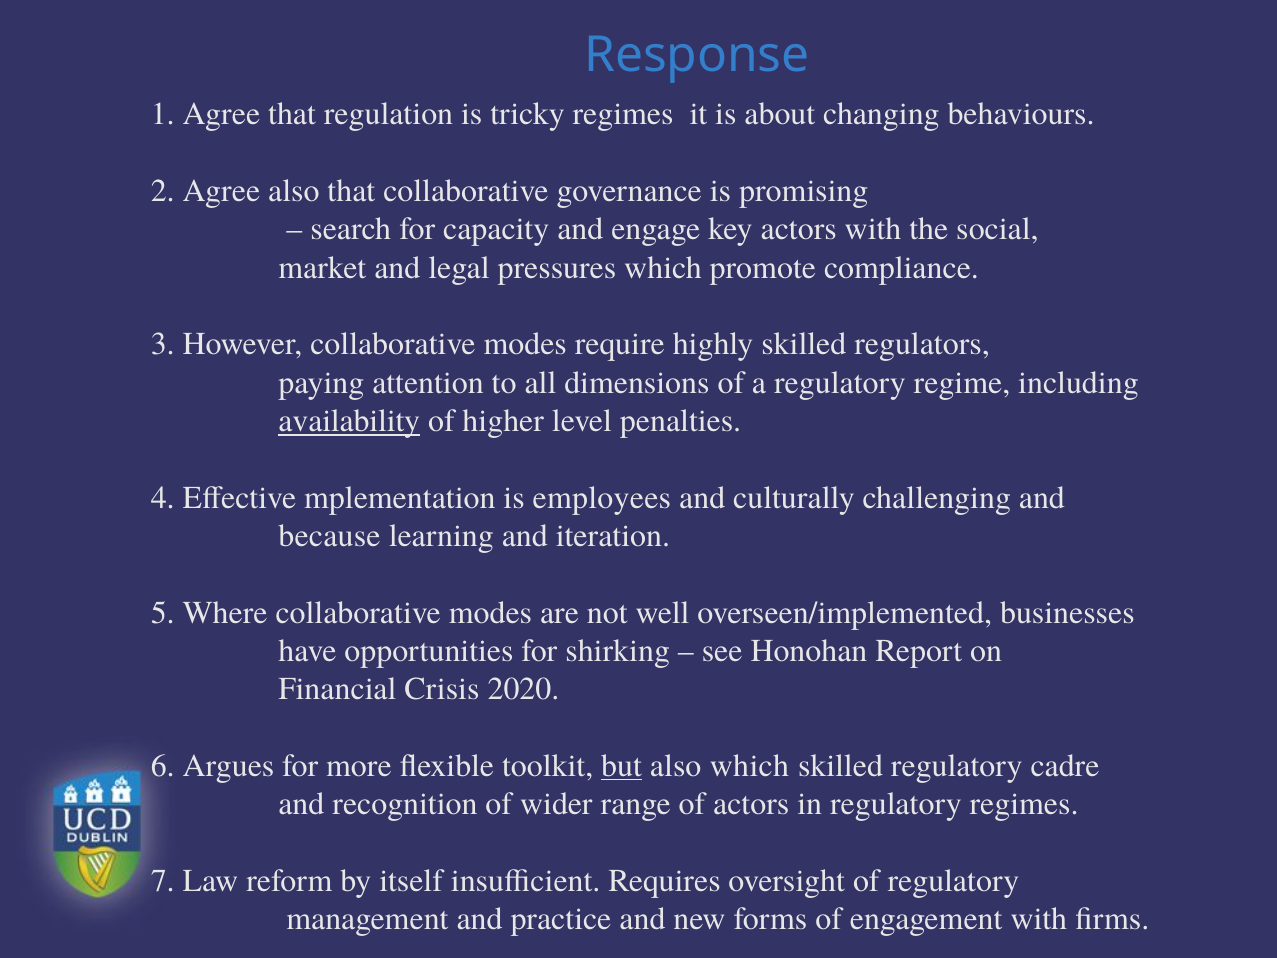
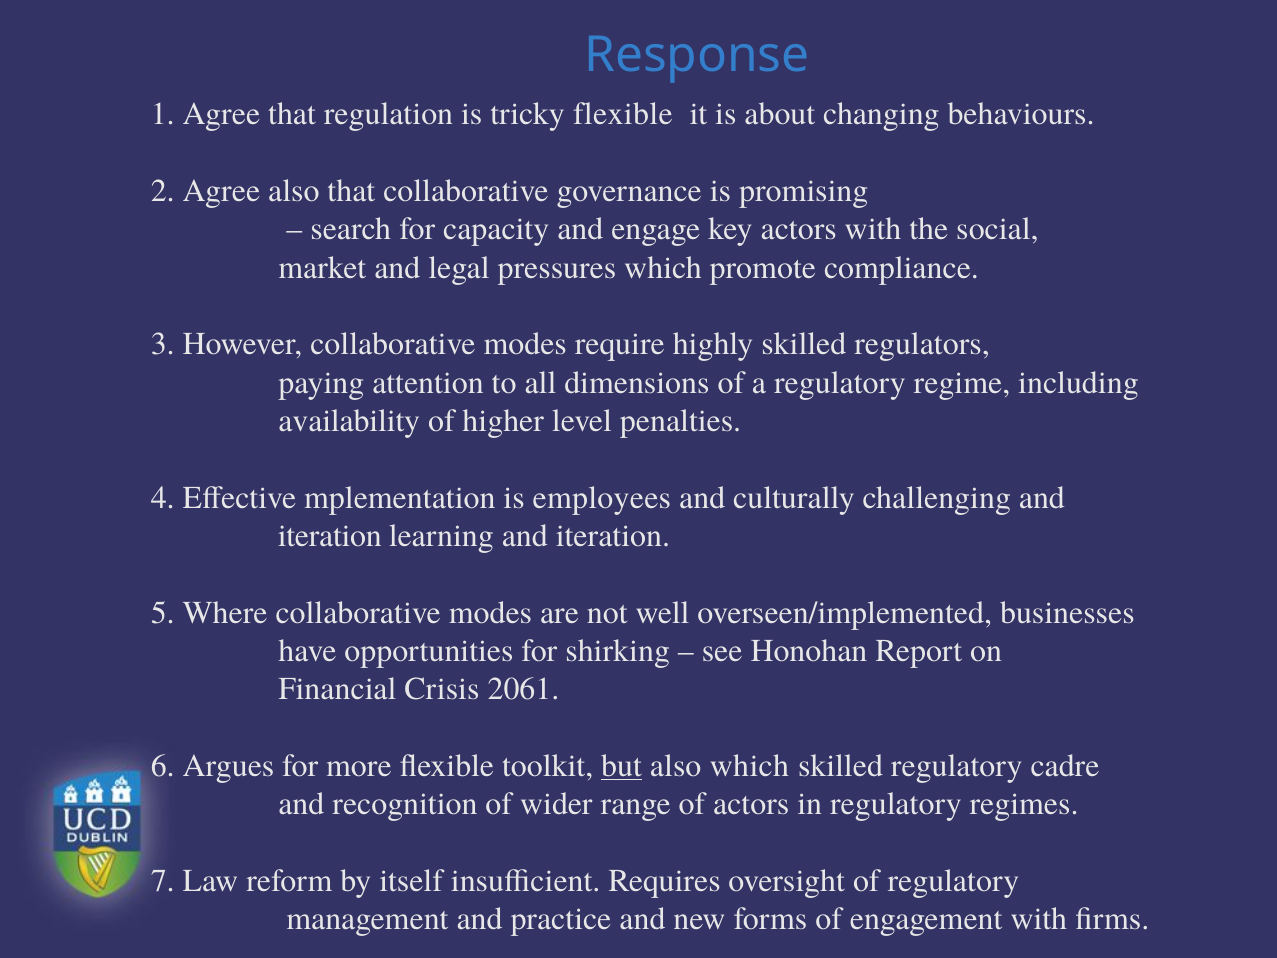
tricky regimes: regimes -> flexible
availability underline: present -> none
because at (330, 536): because -> iteration
2020: 2020 -> 2061
